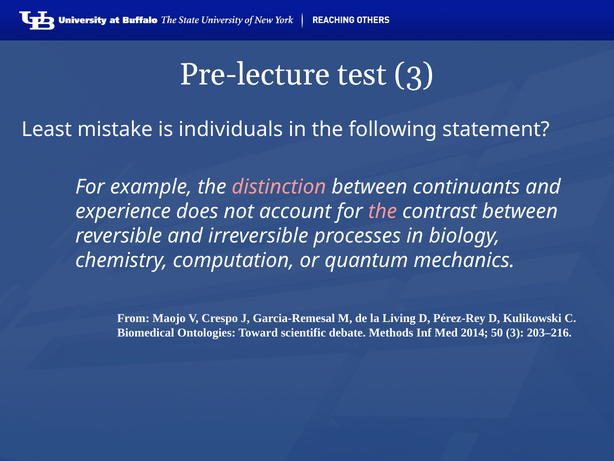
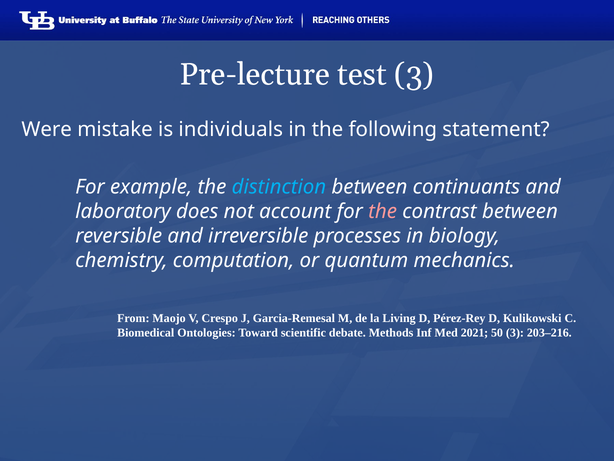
Least: Least -> Were
distinction colour: pink -> light blue
experience: experience -> laboratory
2014: 2014 -> 2021
